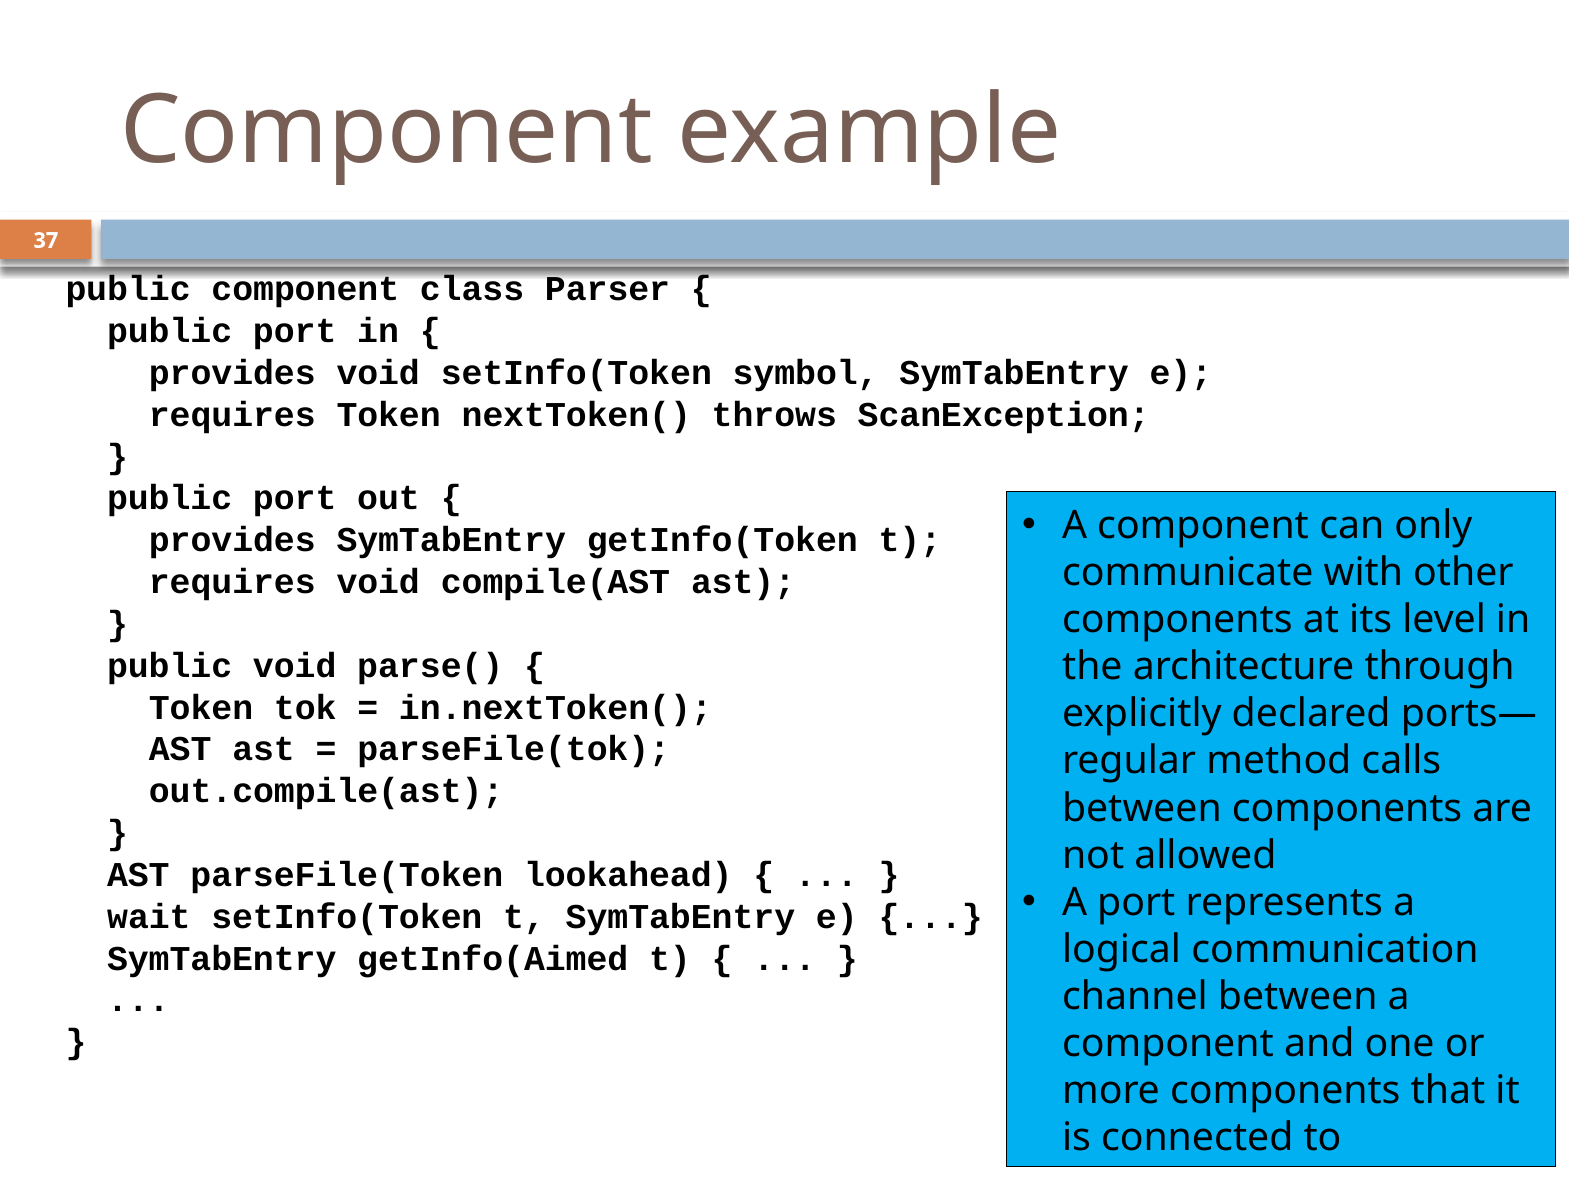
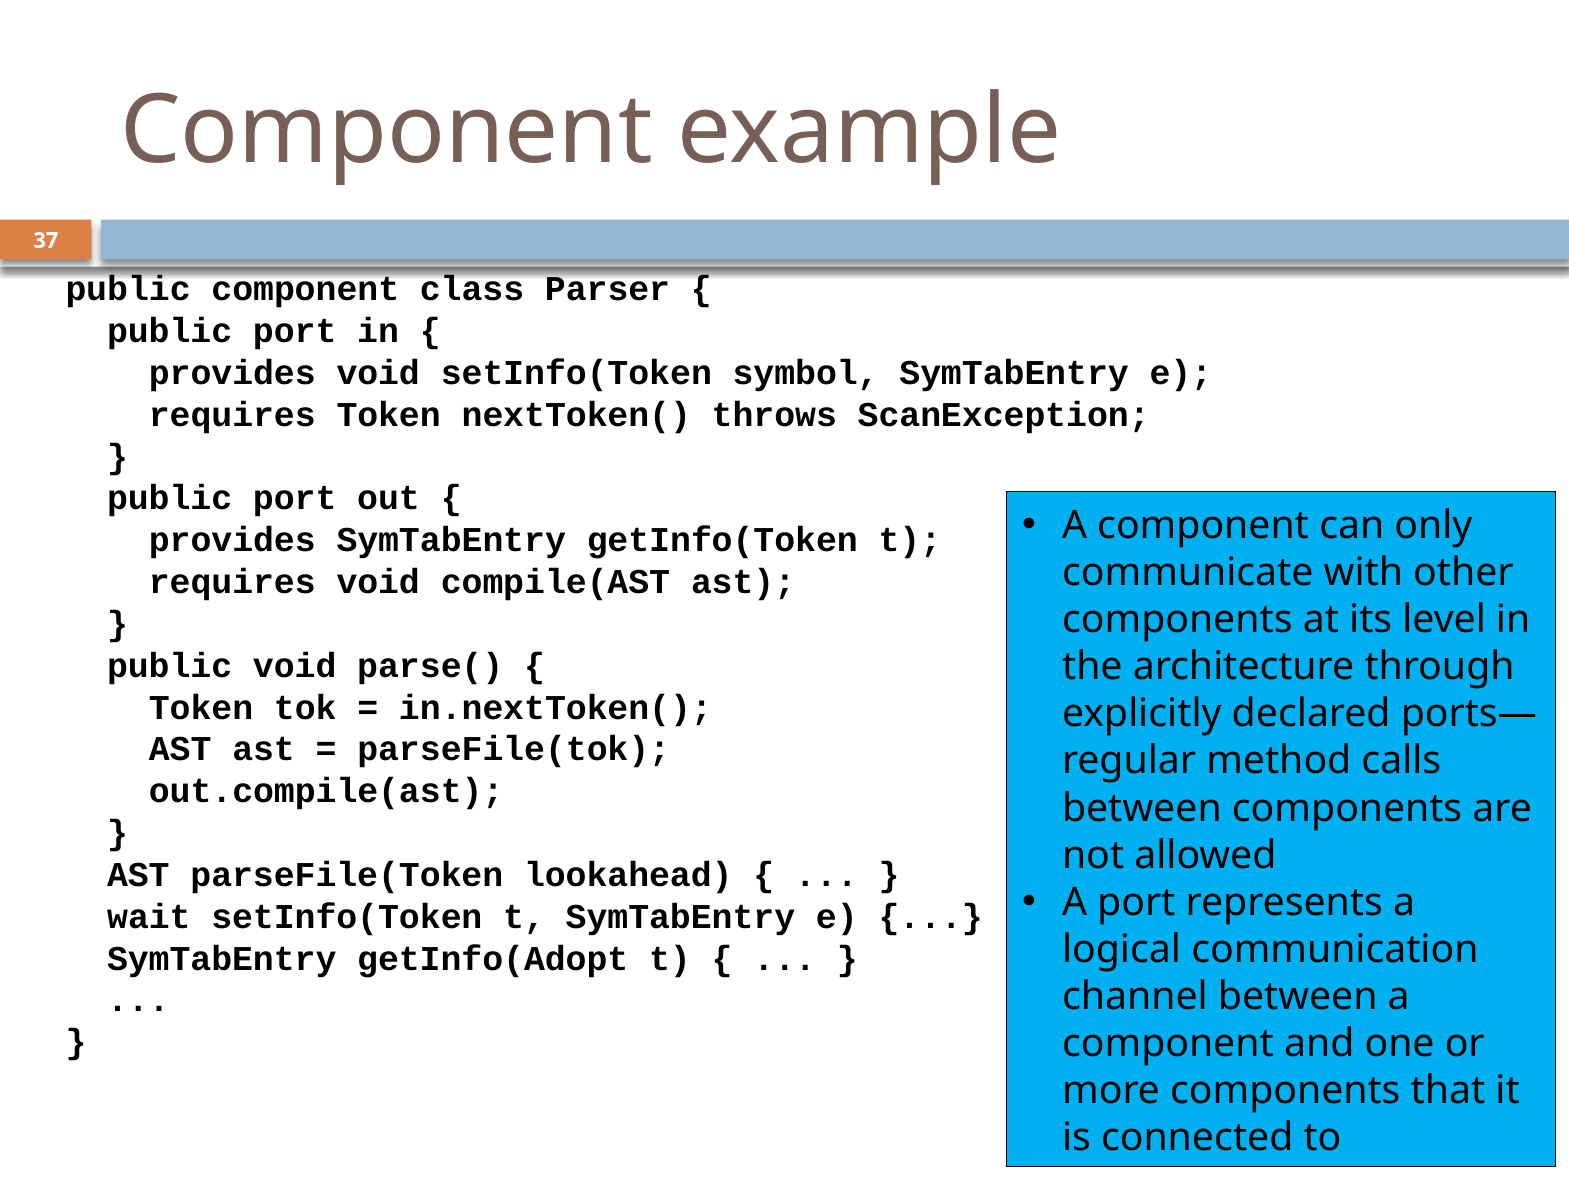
getInfo(Aimed: getInfo(Aimed -> getInfo(Adopt
